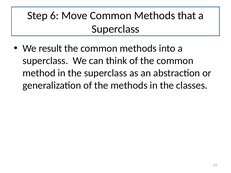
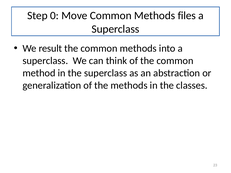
6: 6 -> 0
that: that -> files
